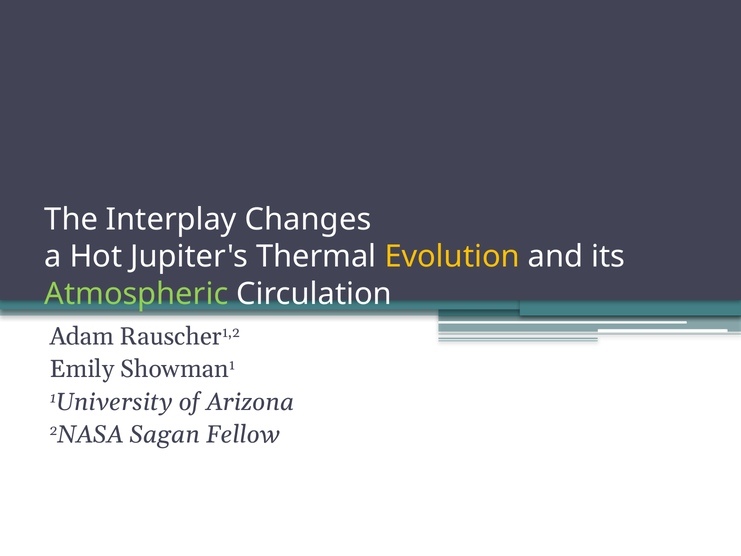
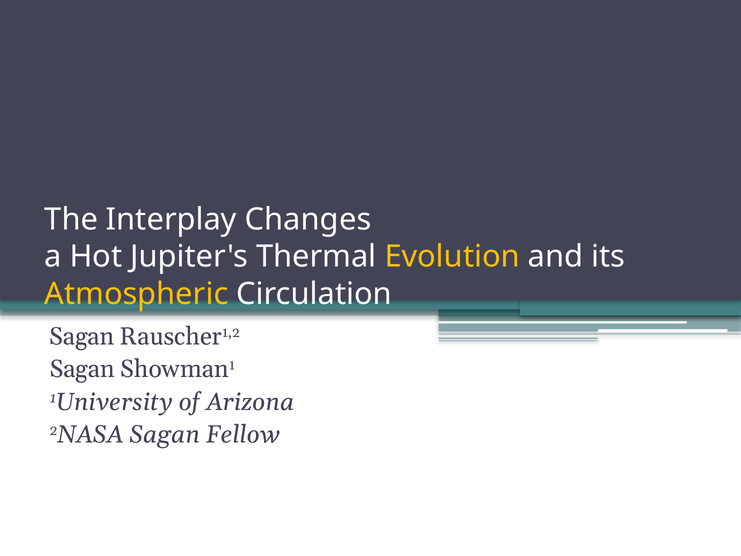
Atmospheric colour: light green -> yellow
Adam at (82, 336): Adam -> Sagan
Emily at (82, 369): Emily -> Sagan
